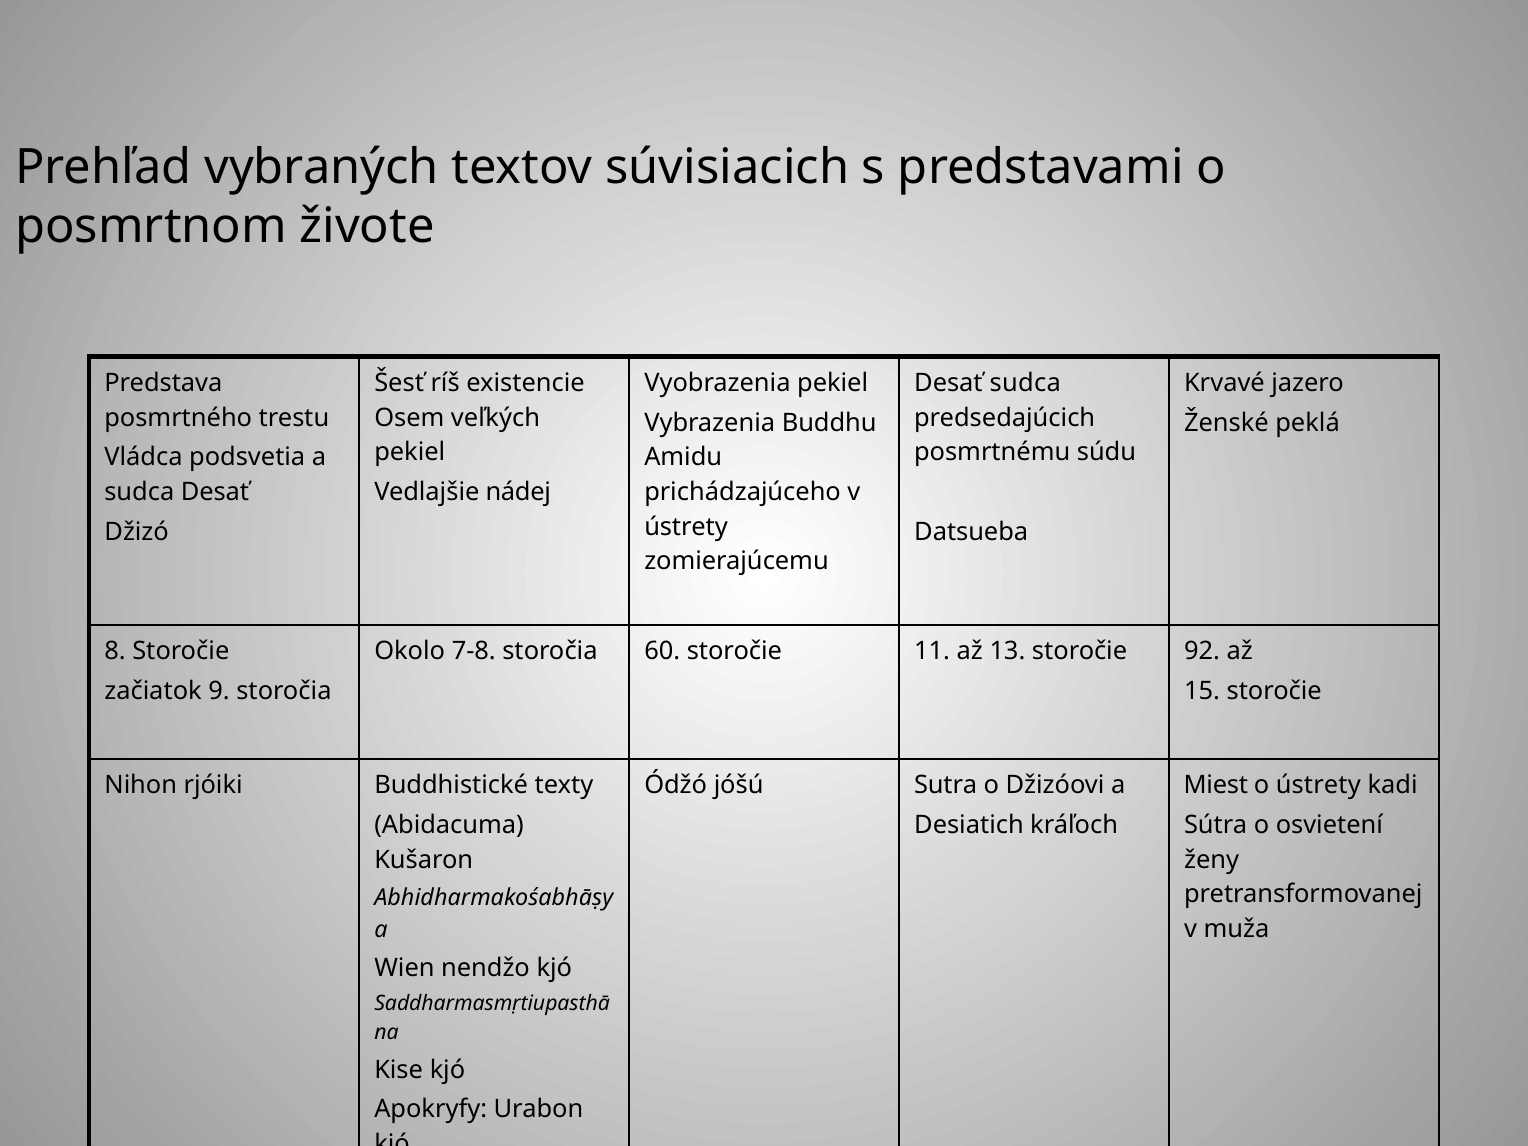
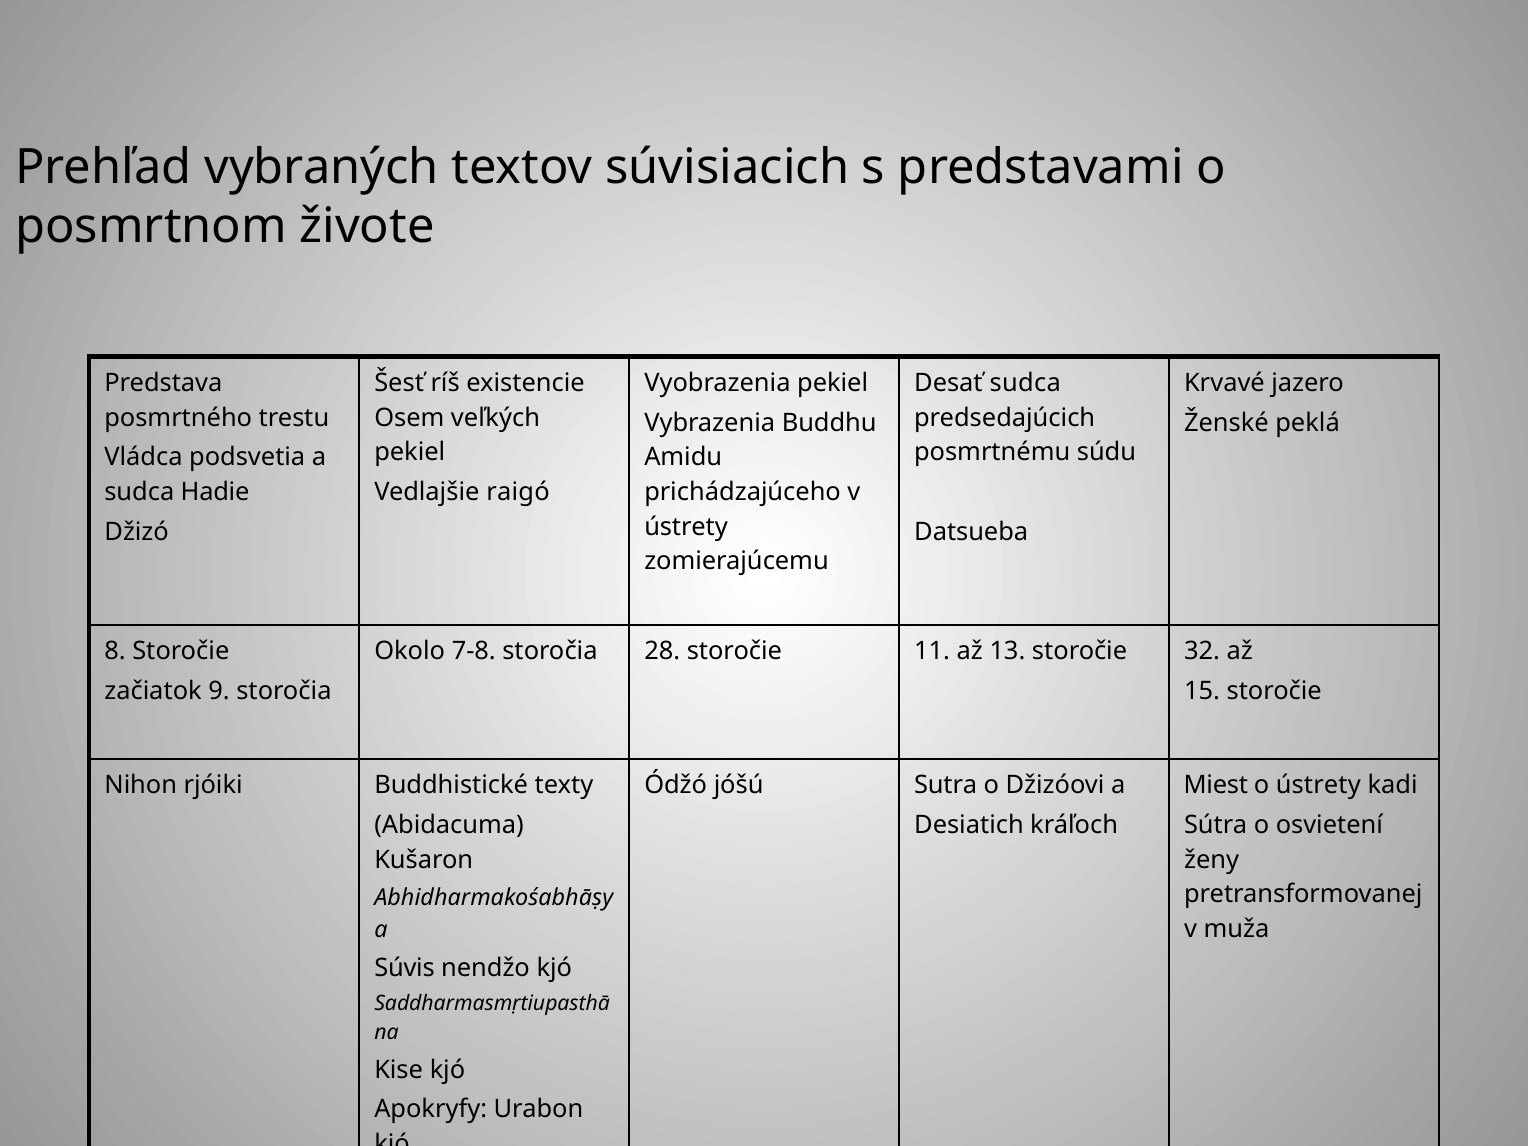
sudca Desať: Desať -> Hadie
nádej: nádej -> raigó
60: 60 -> 28
92: 92 -> 32
Wien: Wien -> Súvis
